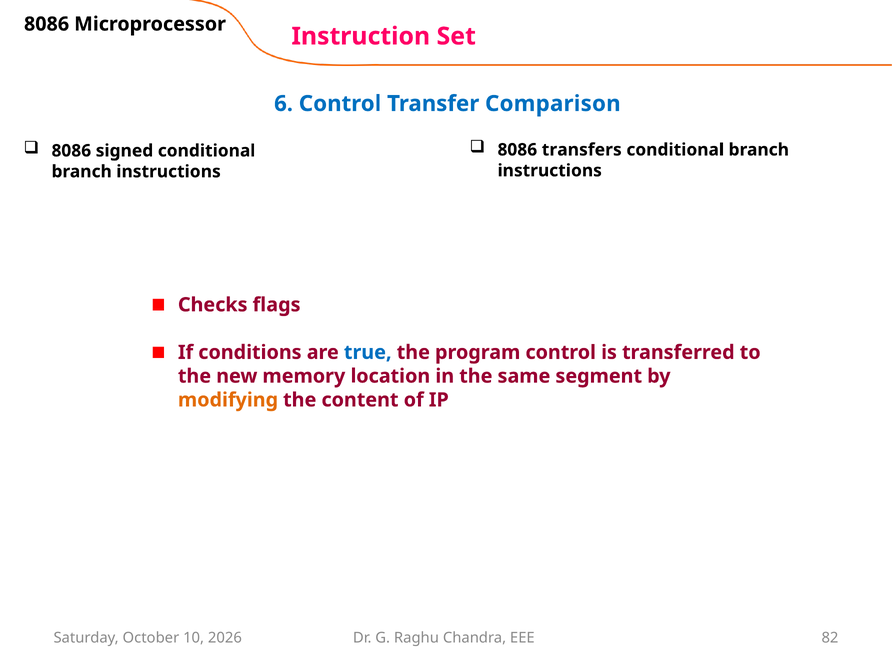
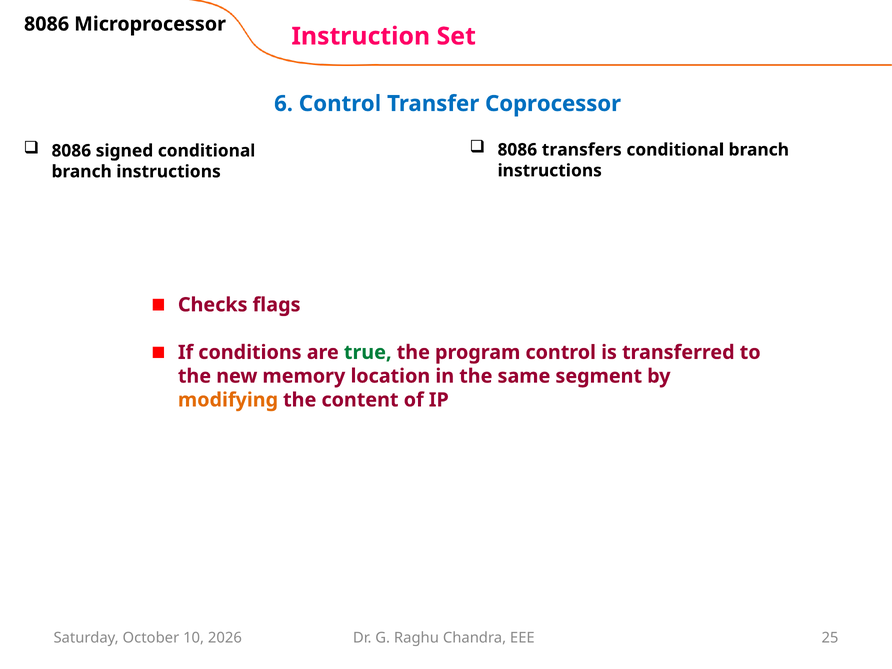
Comparison: Comparison -> Coprocessor
true colour: blue -> green
82: 82 -> 25
